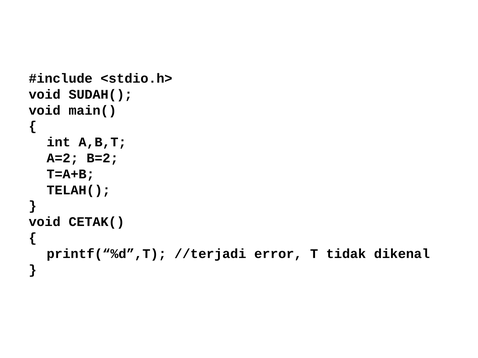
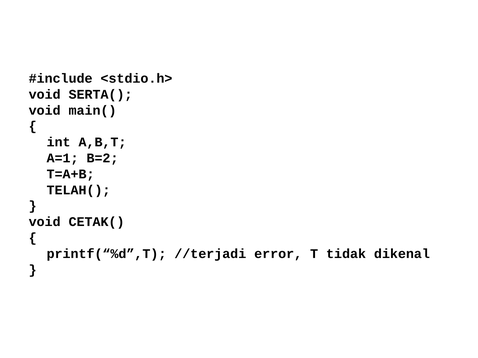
SUDAH(: SUDAH( -> SERTA(
A=2: A=2 -> A=1
